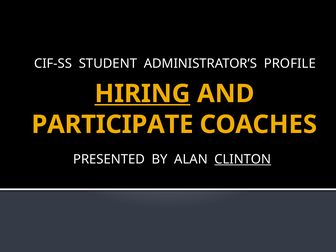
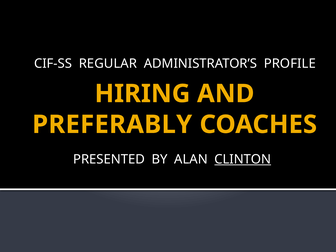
STUDENT: STUDENT -> REGULAR
HIRING underline: present -> none
PARTICIPATE: PARTICIPATE -> PREFERABLY
